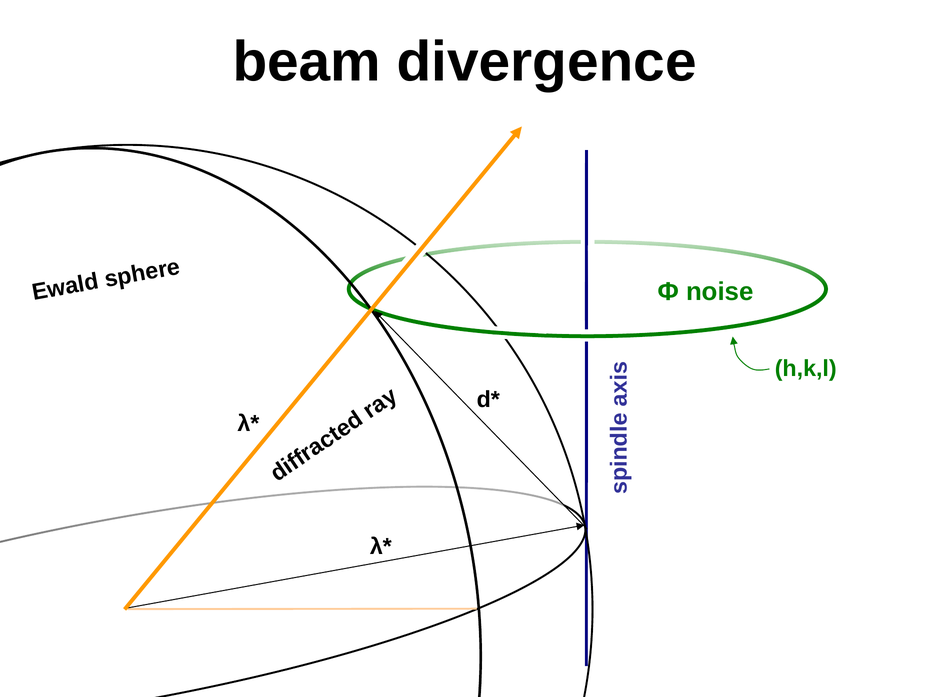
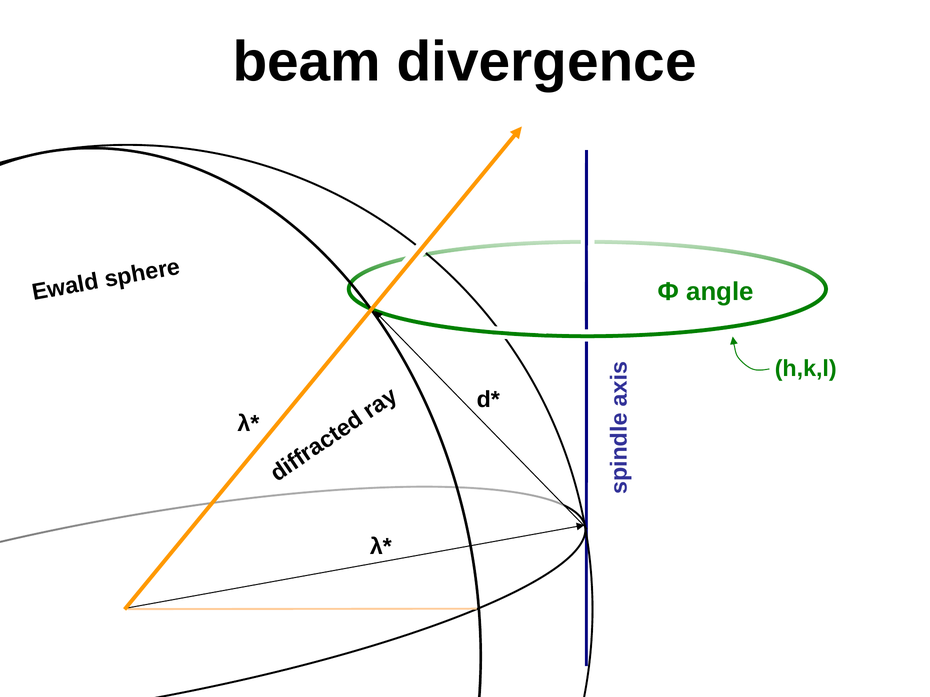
noise: noise -> angle
